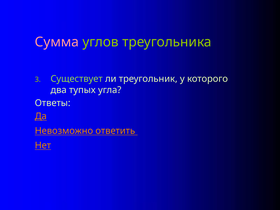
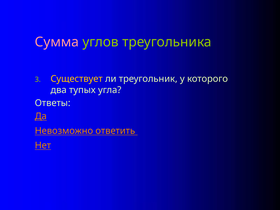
Существует colour: light green -> yellow
